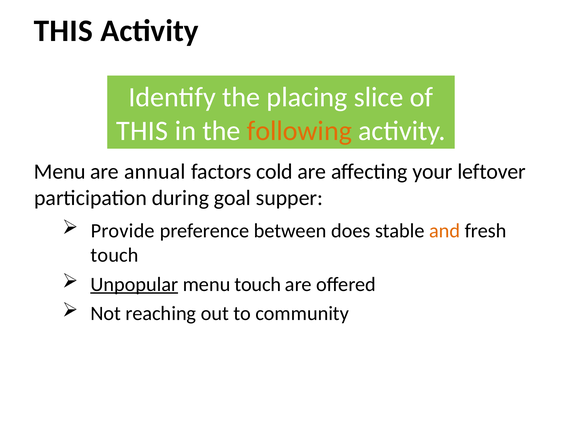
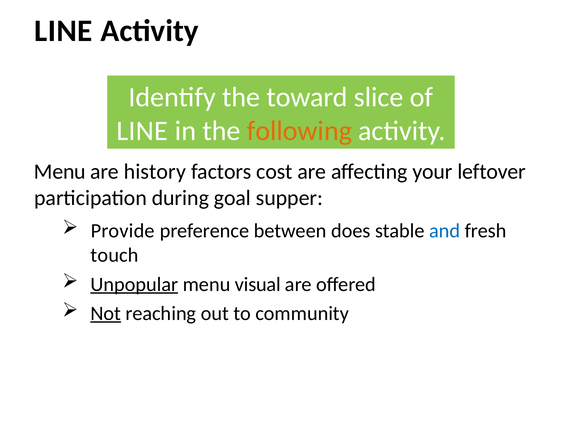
THIS at (63, 31): THIS -> LINE
placing: placing -> toward
THIS at (142, 131): THIS -> LINE
annual: annual -> history
cold: cold -> cost
and colour: orange -> blue
menu touch: touch -> visual
Not underline: none -> present
